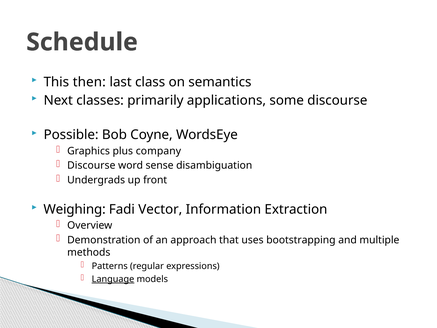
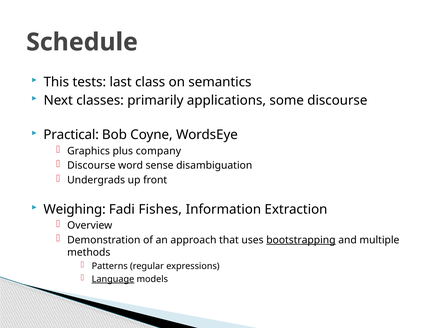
then: then -> tests
Possible: Possible -> Practical
Vector: Vector -> Fishes
bootstrapping underline: none -> present
